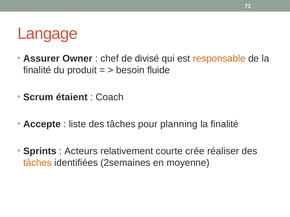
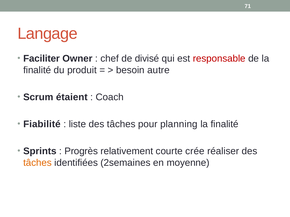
Assurer: Assurer -> Faciliter
responsable colour: orange -> red
fluide: fluide -> autre
Accepte: Accepte -> Fiabilité
Acteurs: Acteurs -> Progrès
